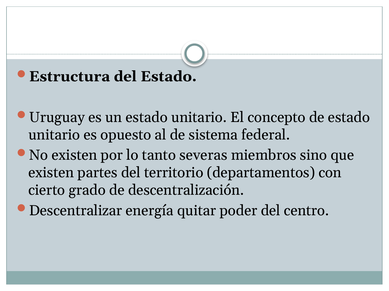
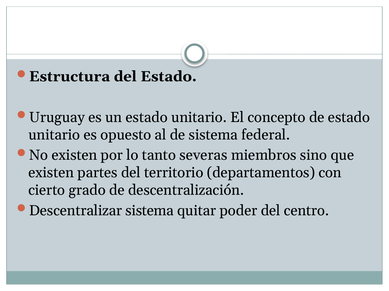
Descentralizar energía: energía -> sistema
